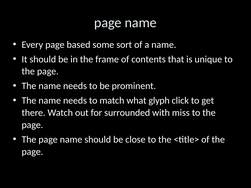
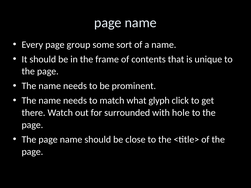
based: based -> group
miss: miss -> hole
